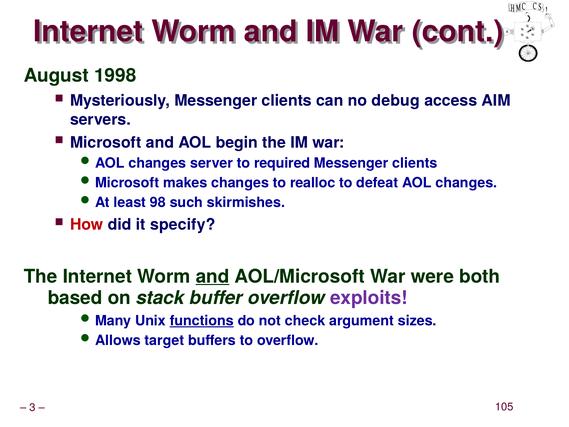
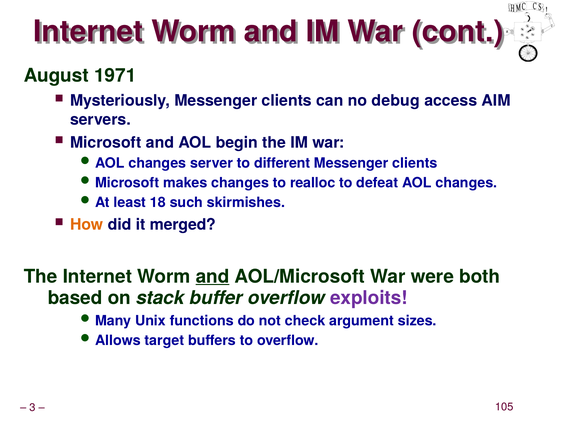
1998: 1998 -> 1971
required: required -> different
98: 98 -> 18
How colour: red -> orange
specify: specify -> merged
functions underline: present -> none
